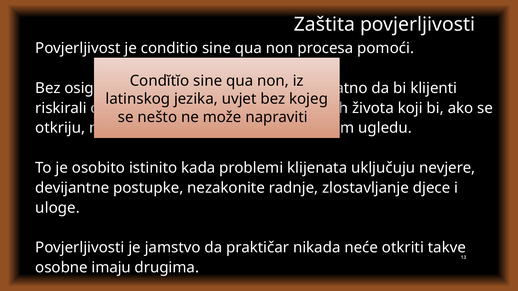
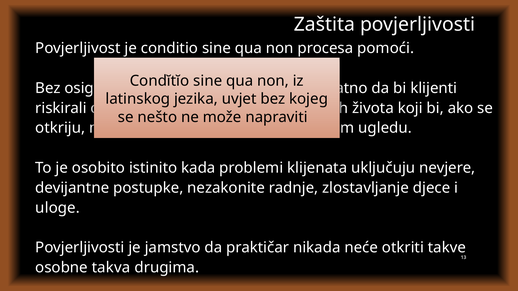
imaju: imaju -> takva
